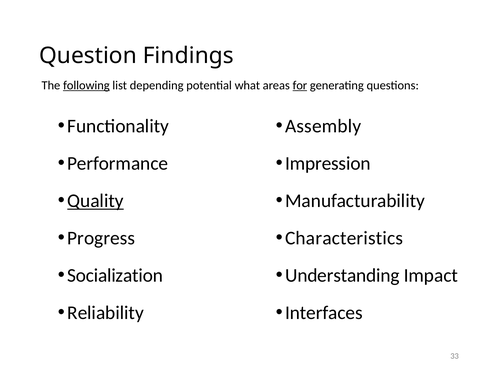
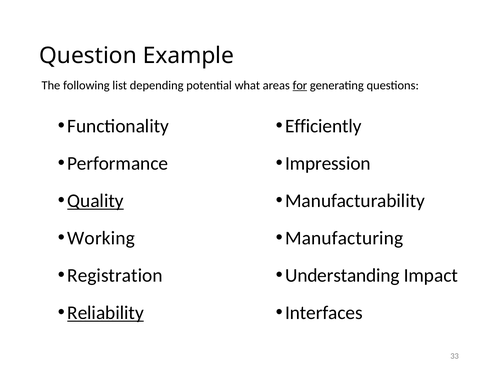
Findings: Findings -> Example
following underline: present -> none
Assembly: Assembly -> Efficiently
Progress: Progress -> Working
Characteristics: Characteristics -> Manufacturing
Socialization: Socialization -> Registration
Reliability underline: none -> present
